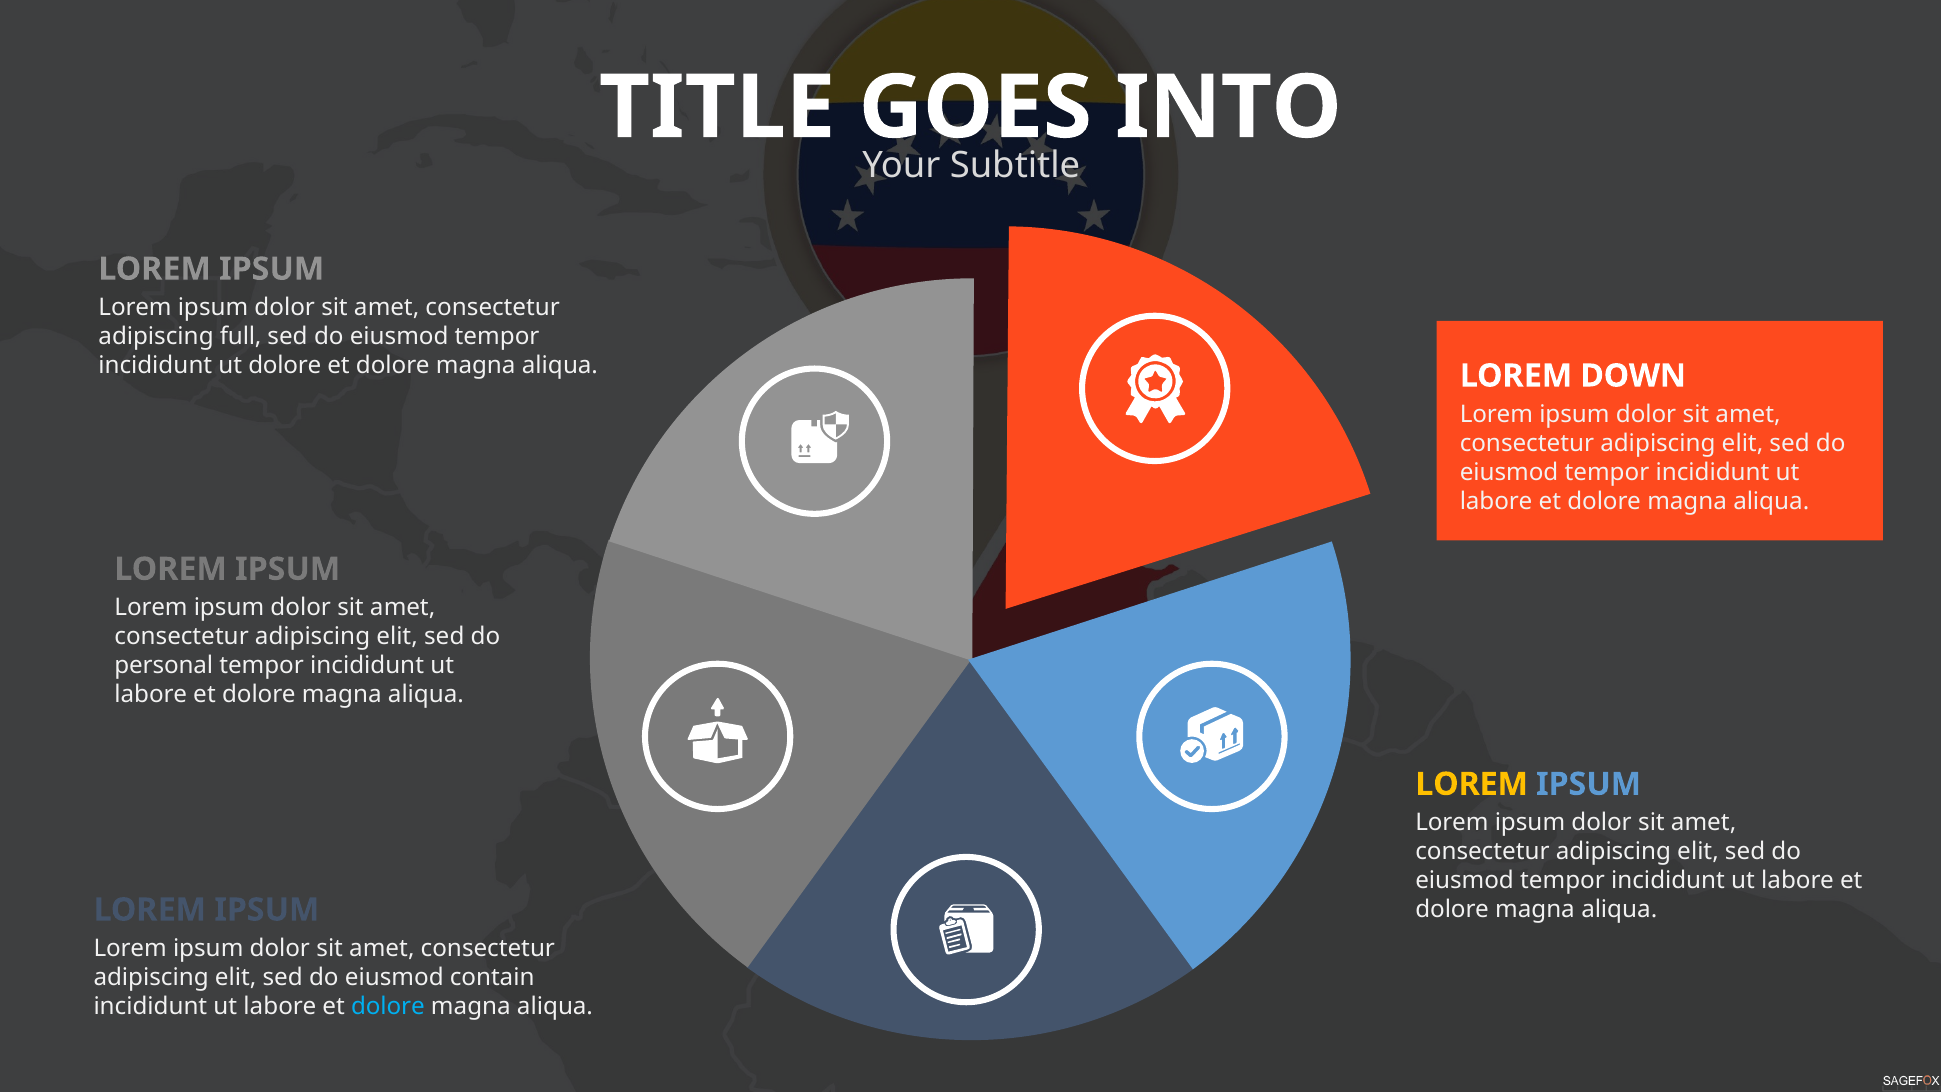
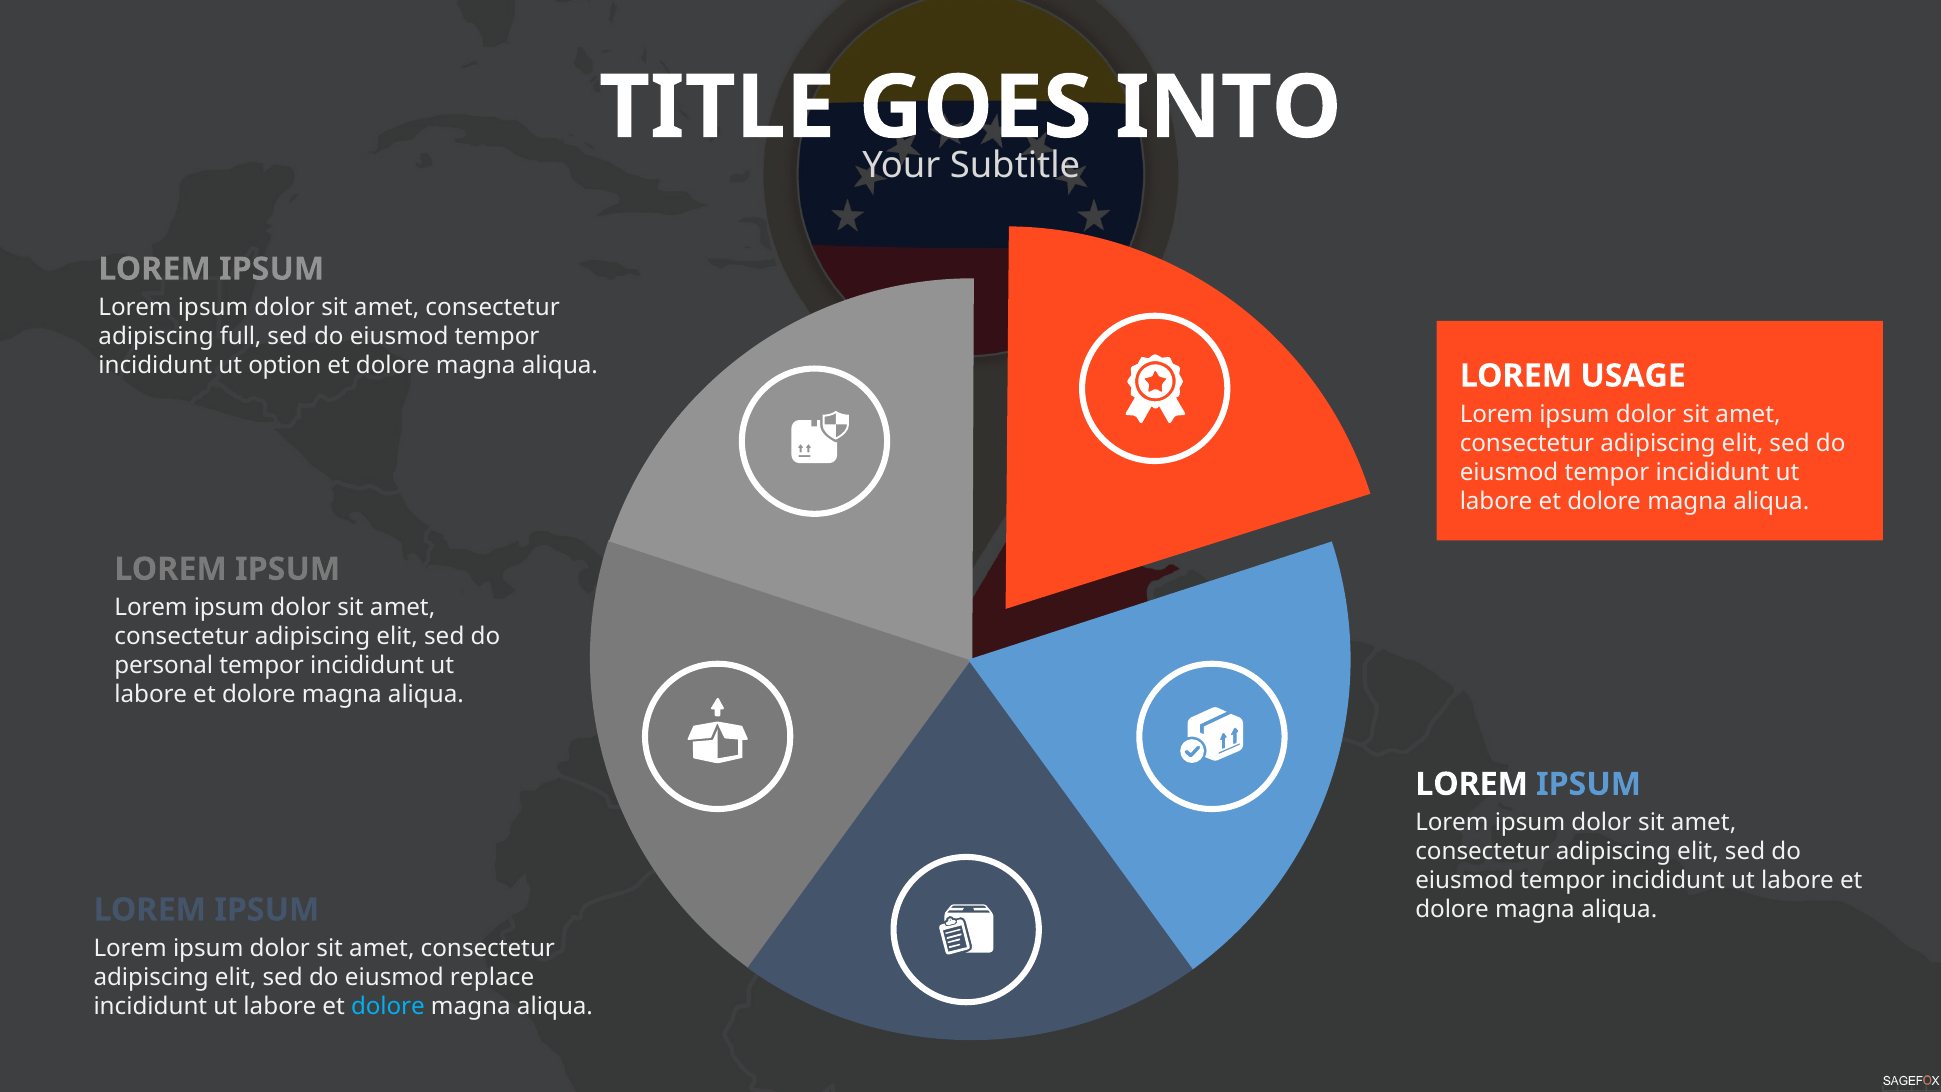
ut dolore: dolore -> option
DOWN: DOWN -> USAGE
LOREM at (1472, 784) colour: yellow -> white
contain: contain -> replace
